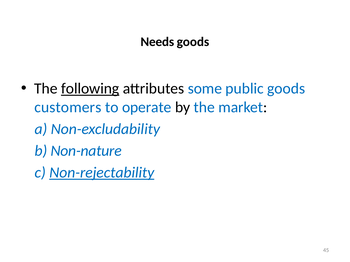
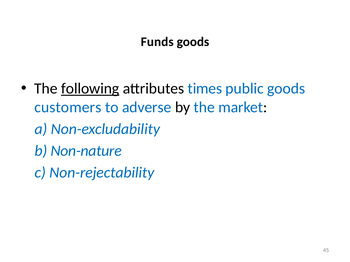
Needs: Needs -> Funds
some: some -> times
operate: operate -> adverse
Non-rejectability underline: present -> none
